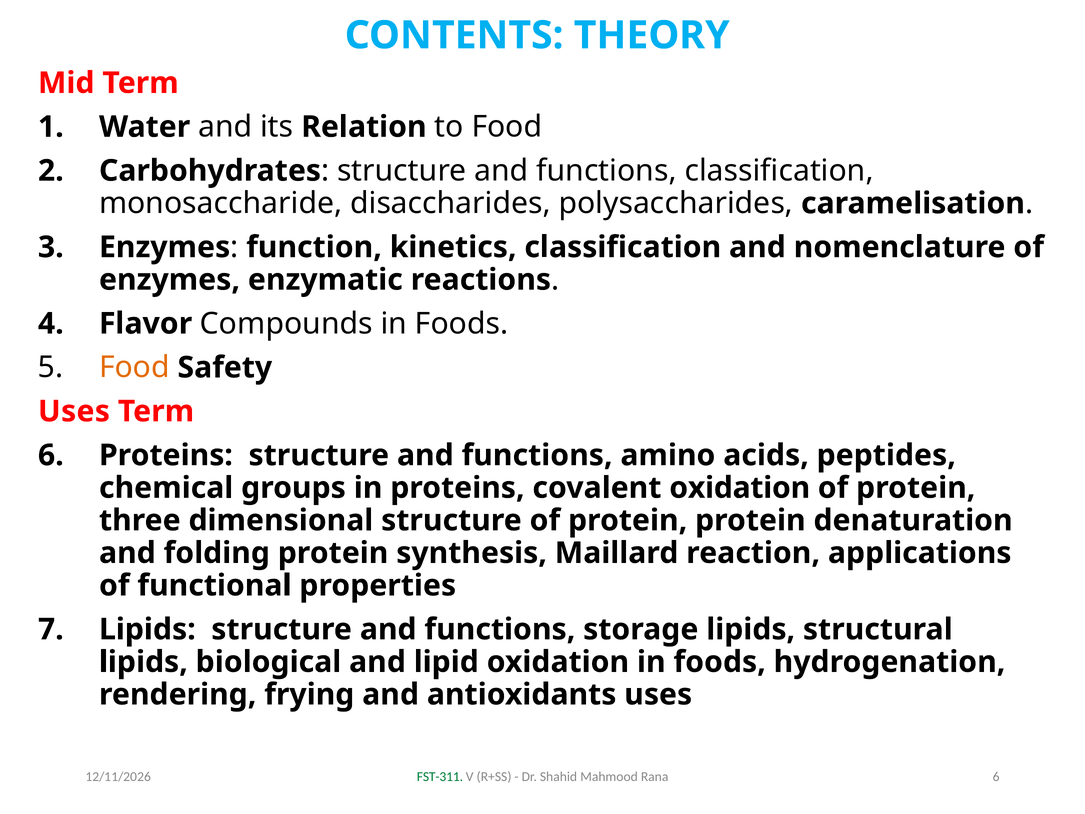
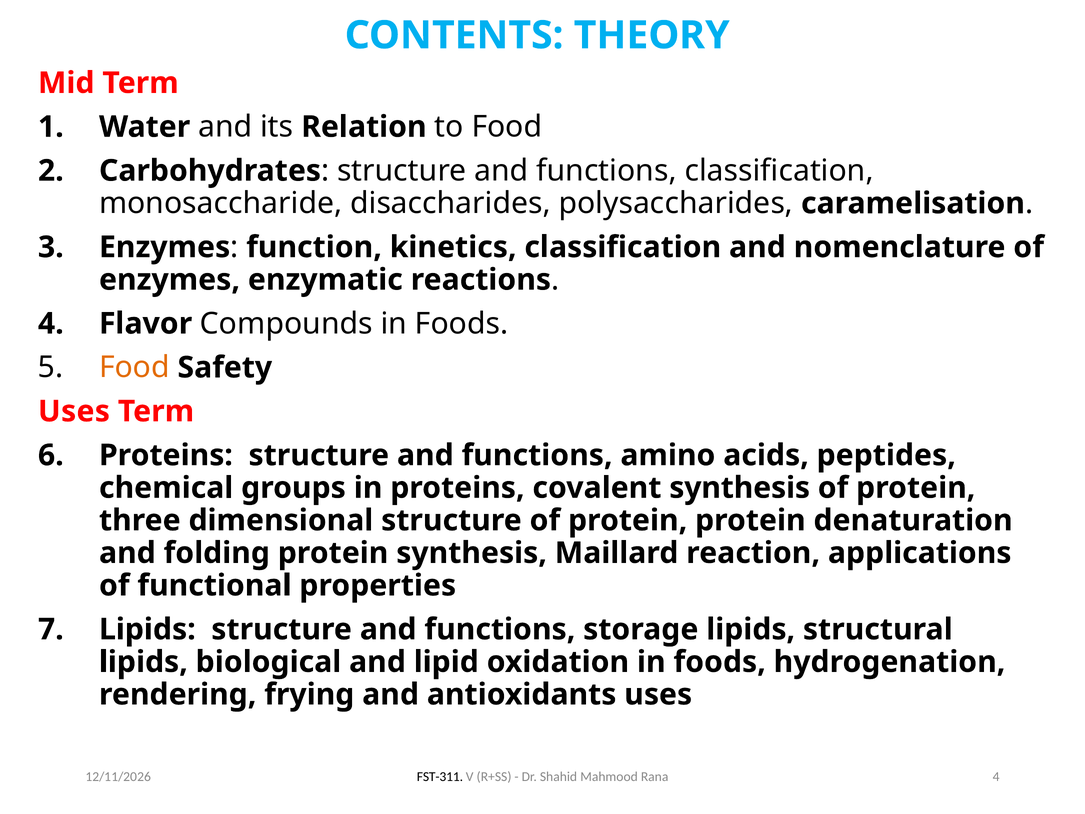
covalent oxidation: oxidation -> synthesis
FST-311 colour: green -> black
Rana 6: 6 -> 4
